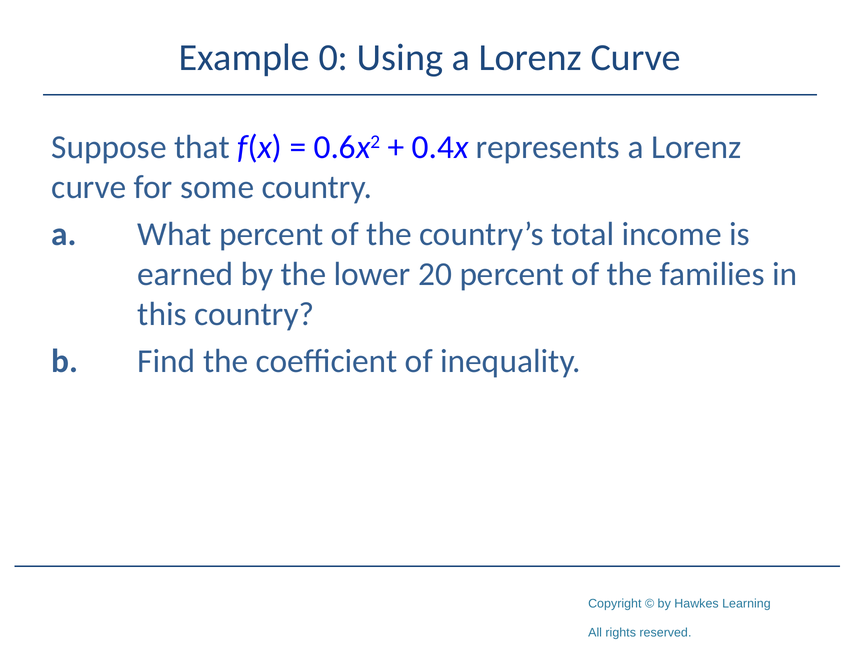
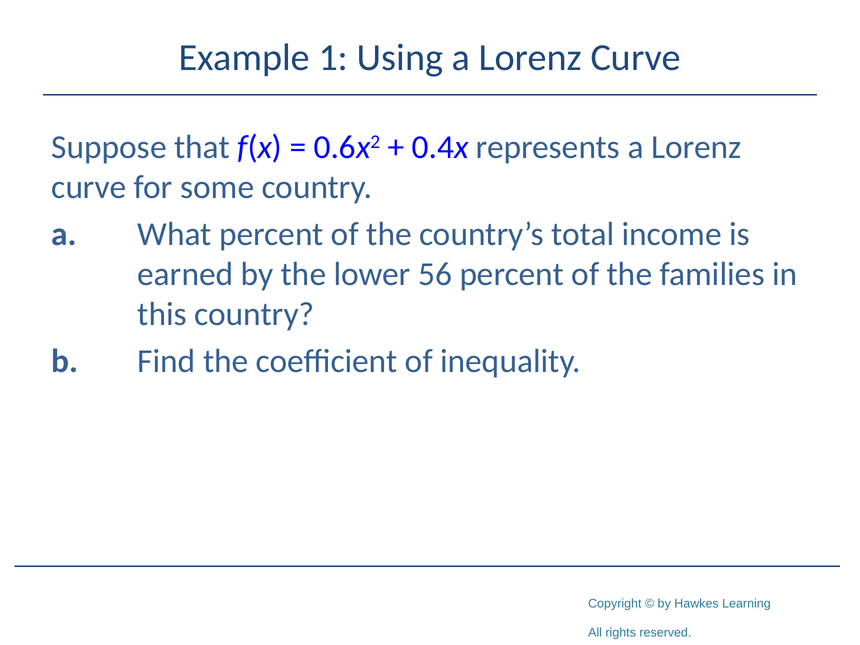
0: 0 -> 1
20: 20 -> 56
